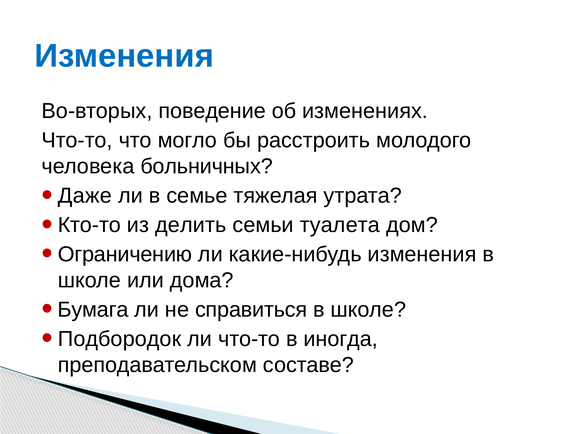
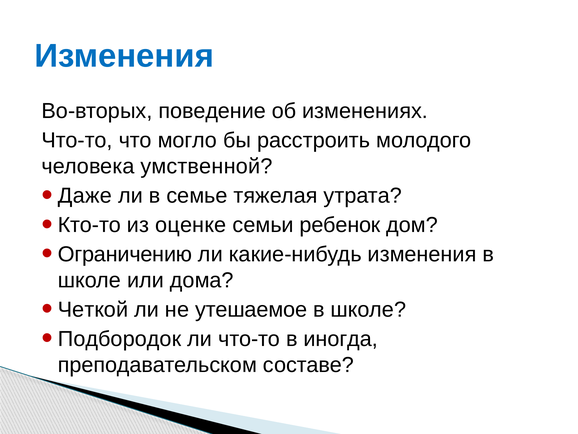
больничных: больничных -> умственной
делить: делить -> оценке
туалета: туалета -> ребенок
Бумага: Бумага -> Четкой
справиться: справиться -> утешаемое
